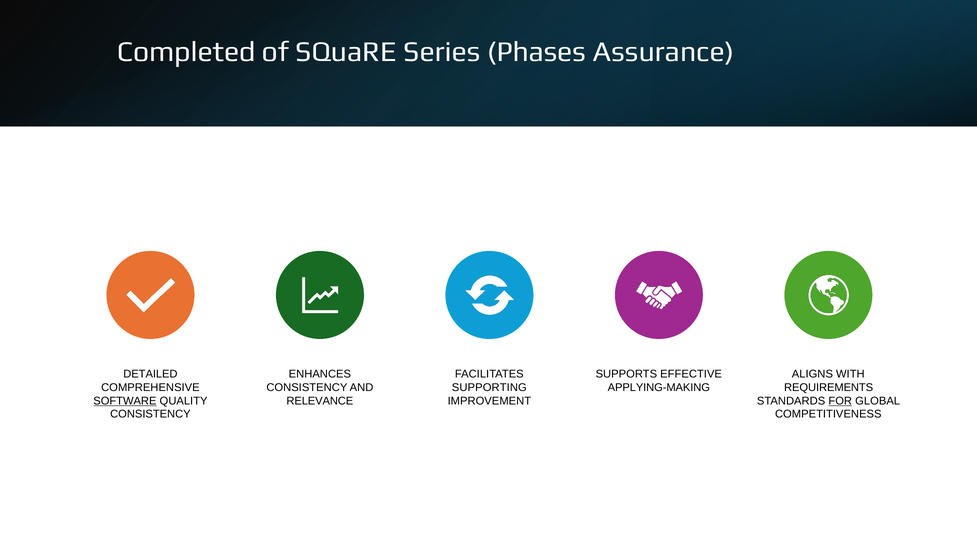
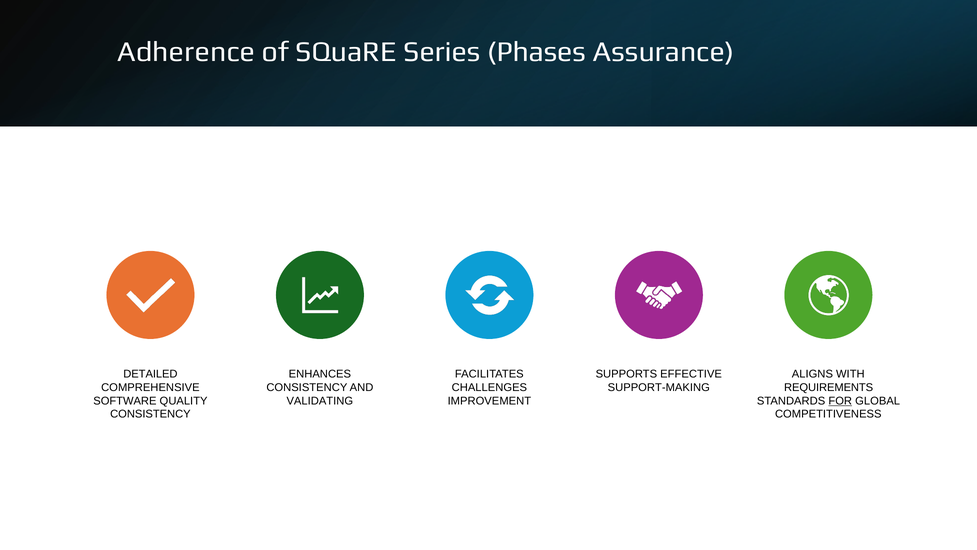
Completed: Completed -> Adherence
SUPPORTING: SUPPORTING -> CHALLENGES
APPLYING-MAKING: APPLYING-MAKING -> SUPPORT-MAKING
SOFTWARE underline: present -> none
RELEVANCE: RELEVANCE -> VALIDATING
